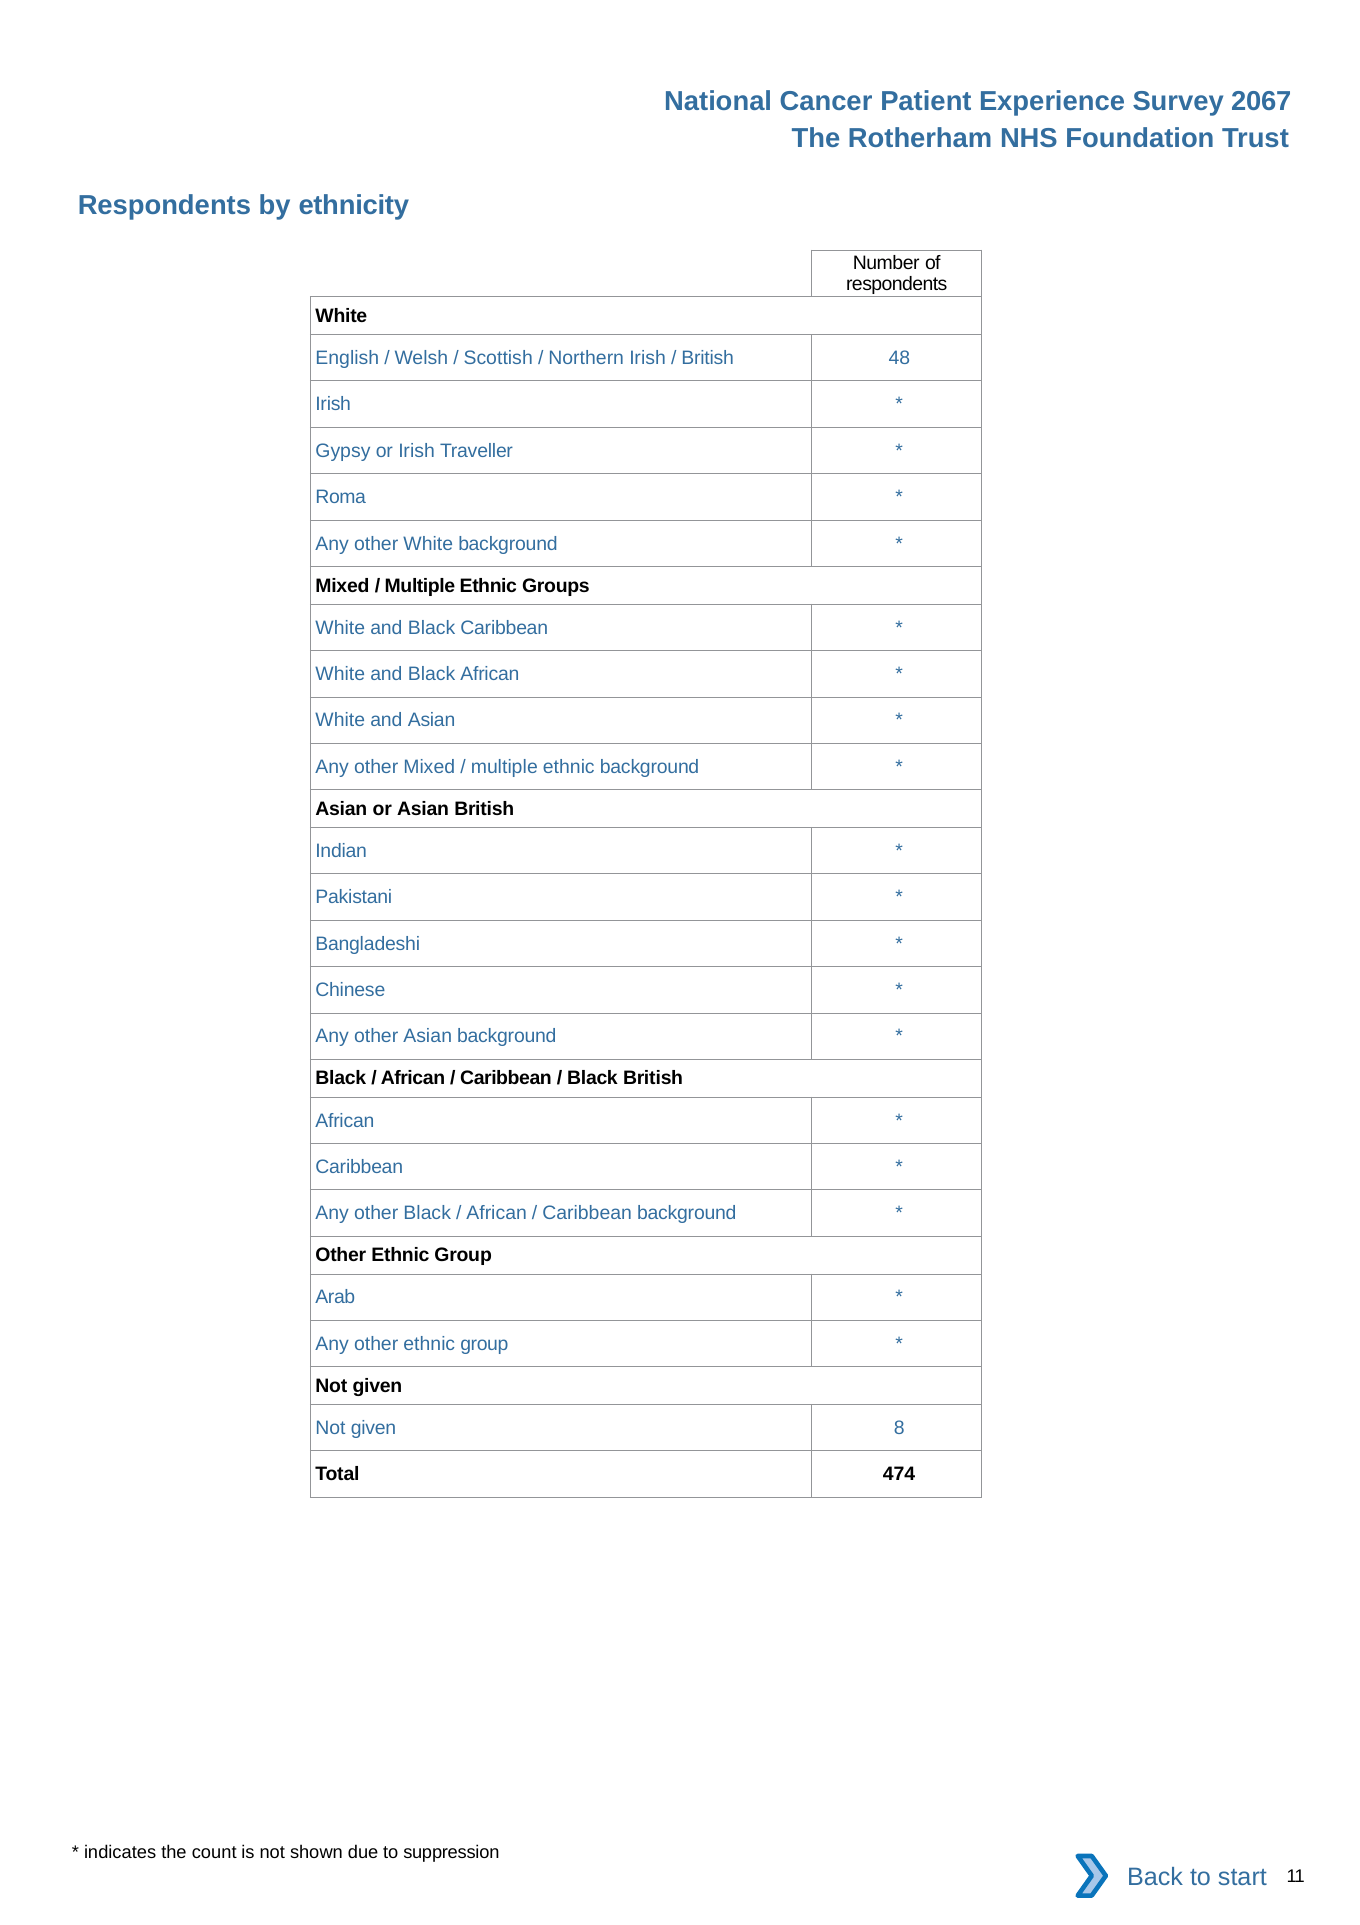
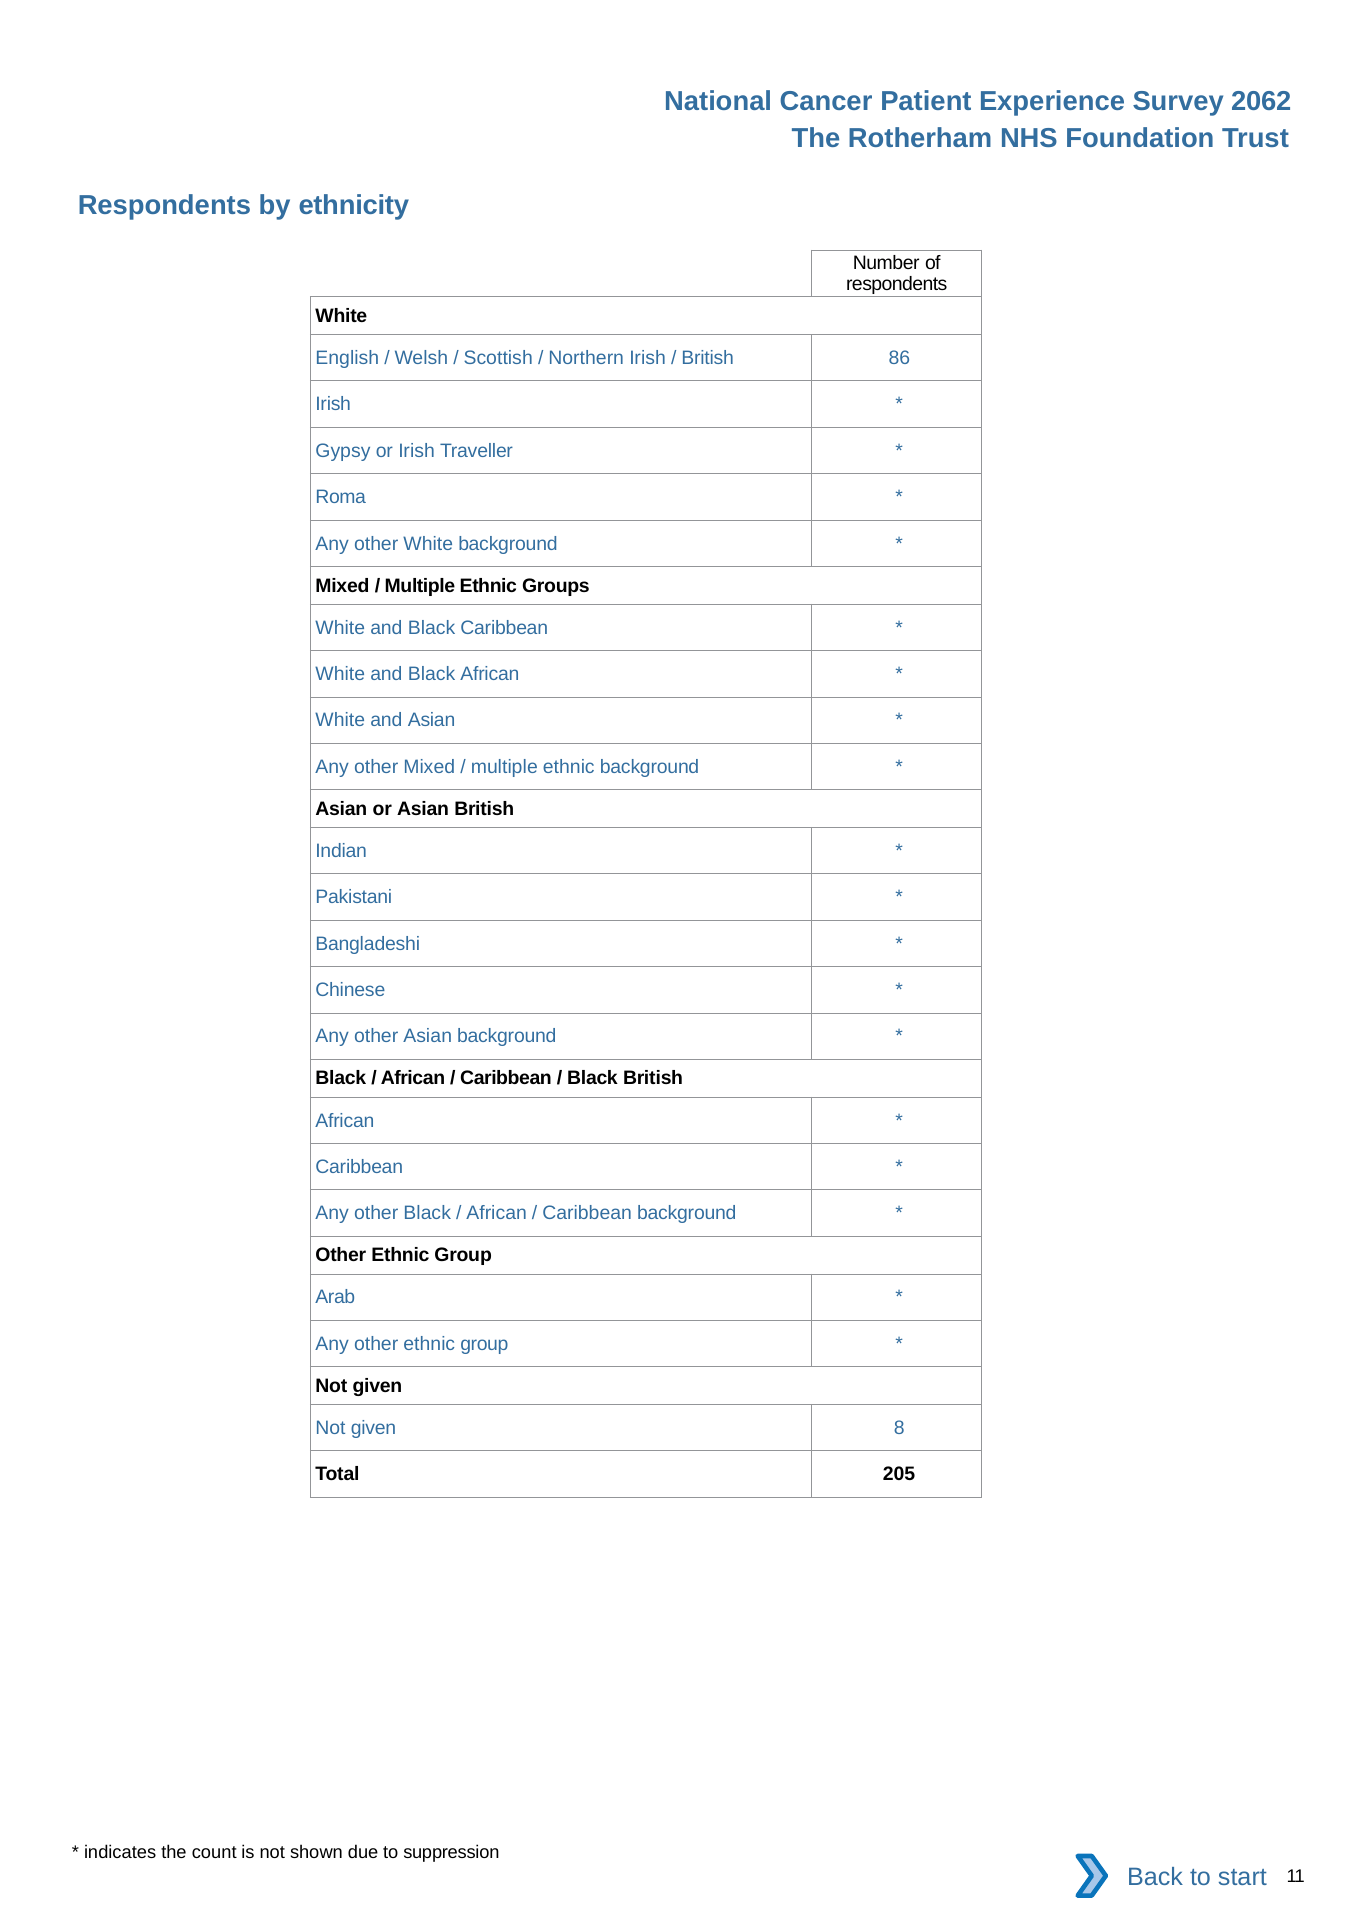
2067: 2067 -> 2062
48: 48 -> 86
474: 474 -> 205
